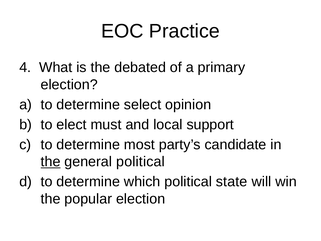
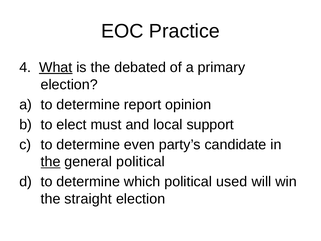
What underline: none -> present
select: select -> report
most: most -> even
state: state -> used
popular: popular -> straight
